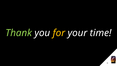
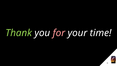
for colour: yellow -> pink
